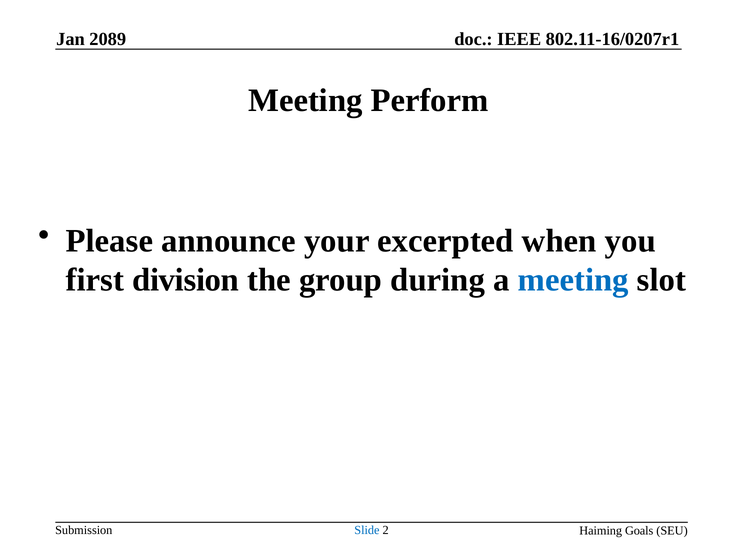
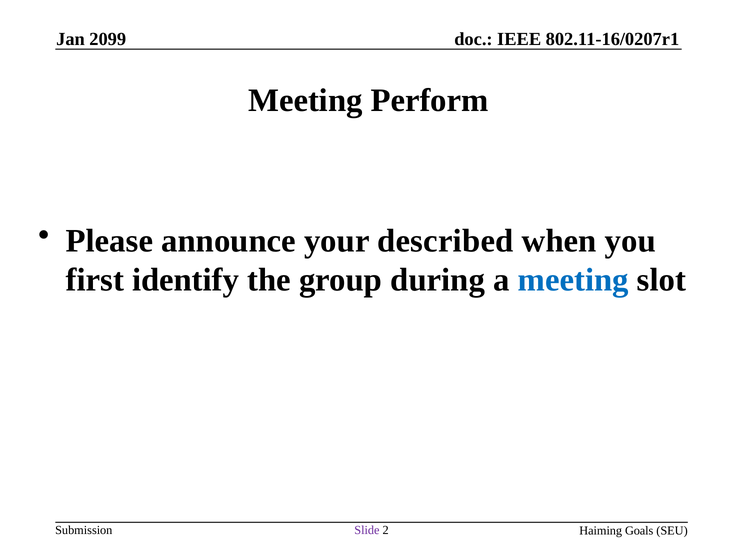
2089: 2089 -> 2099
excerpted: excerpted -> described
division: division -> identify
Slide colour: blue -> purple
